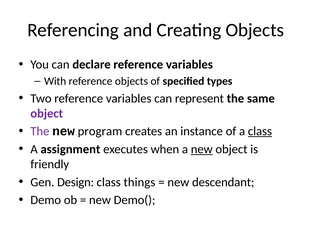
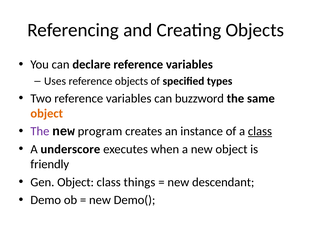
With: With -> Uses
represent: represent -> buzzword
object at (47, 113) colour: purple -> orange
assignment: assignment -> underscore
new at (202, 149) underline: present -> none
Gen Design: Design -> Object
